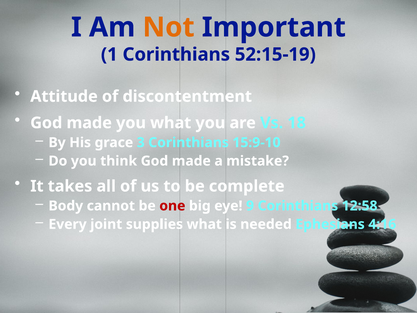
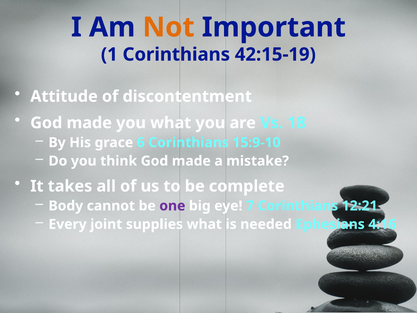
52:15-19: 52:15-19 -> 42:15-19
3: 3 -> 6
one colour: red -> purple
9: 9 -> 7
12:58: 12:58 -> 12:21
